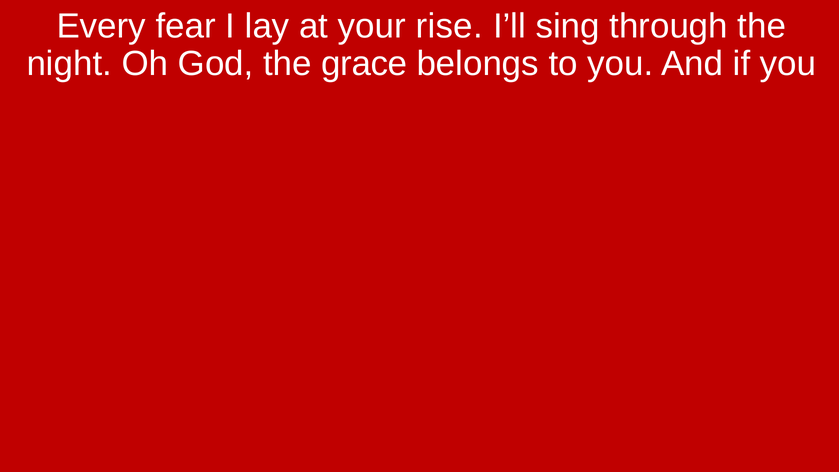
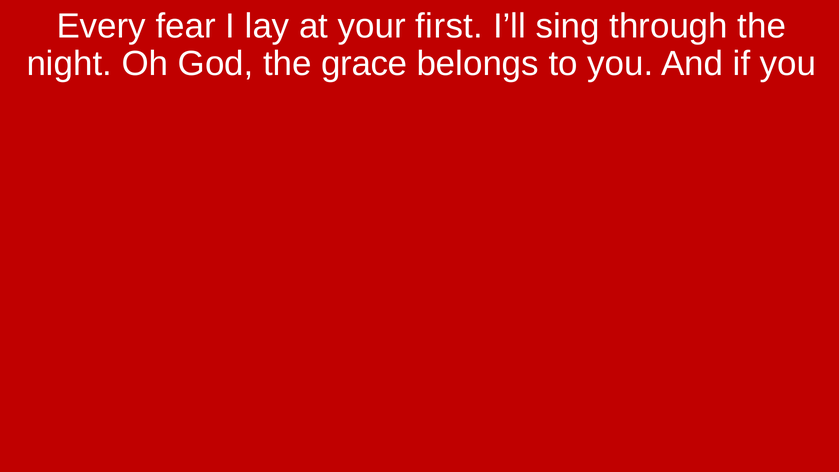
rise: rise -> first
